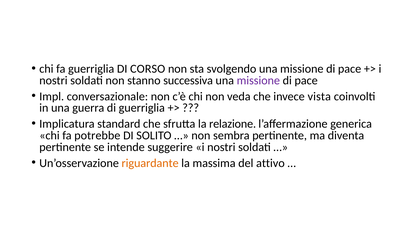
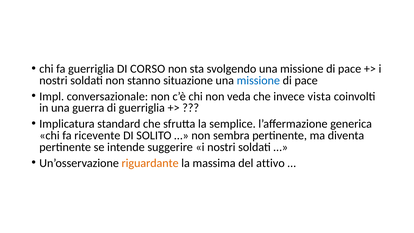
successiva: successiva -> situazione
missione at (258, 80) colour: purple -> blue
relazione: relazione -> semplice
potrebbe: potrebbe -> ricevente
